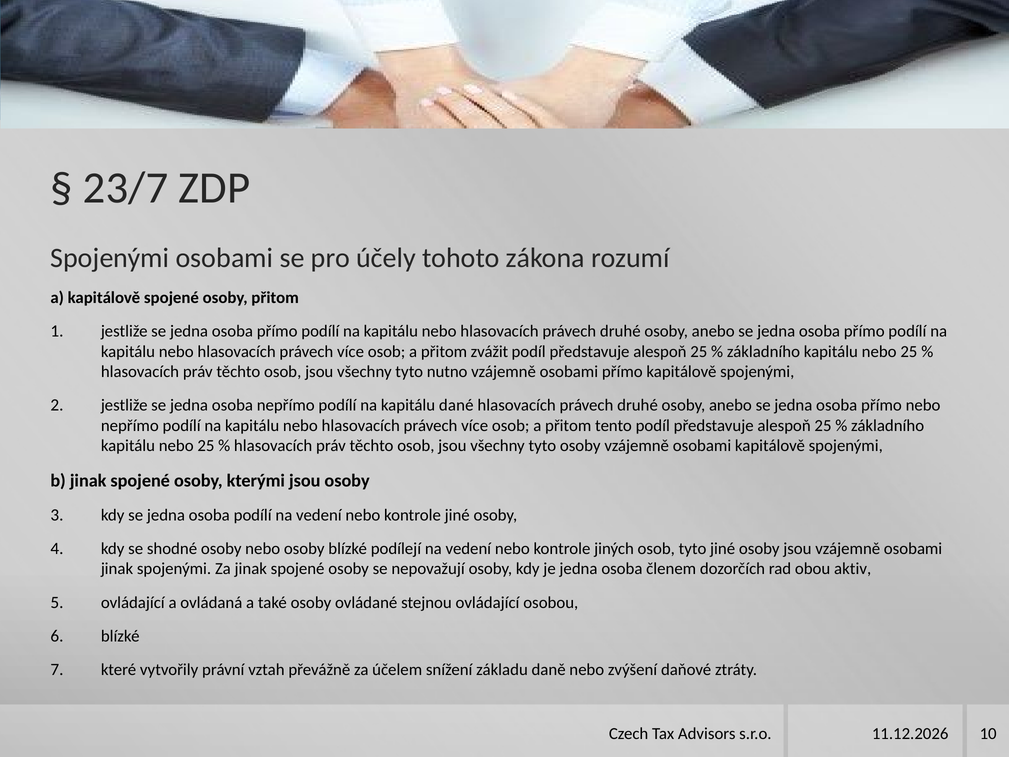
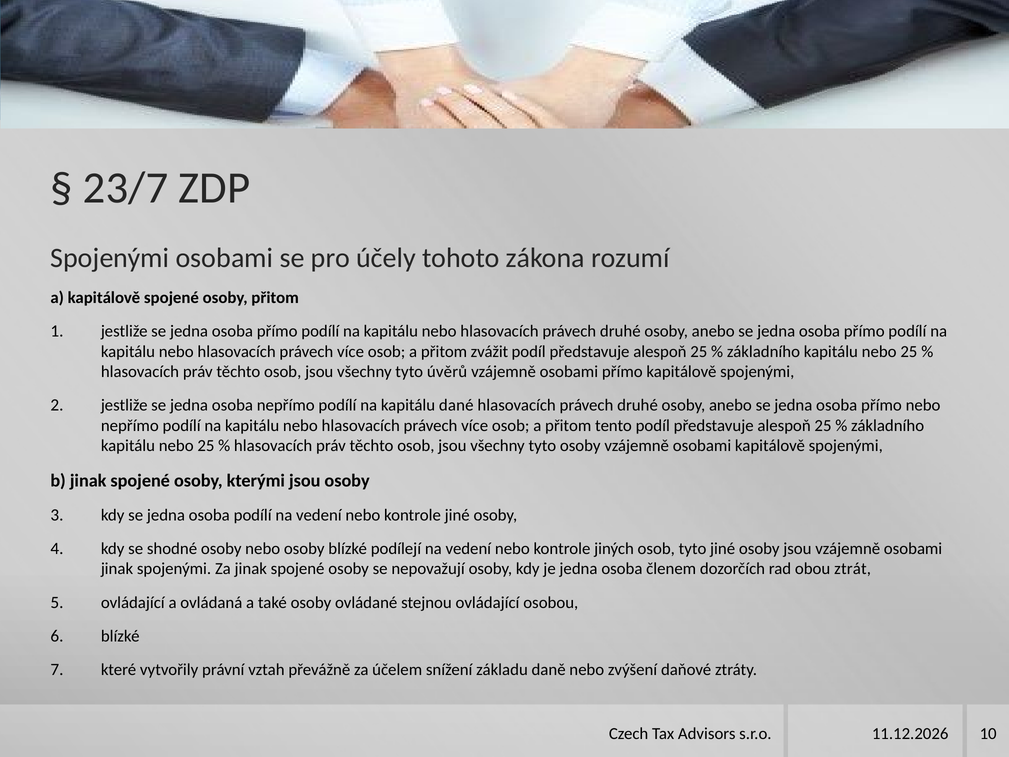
nutno: nutno -> úvěrů
aktiv: aktiv -> ztrát
